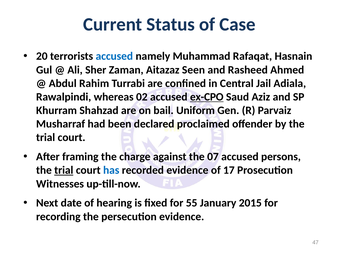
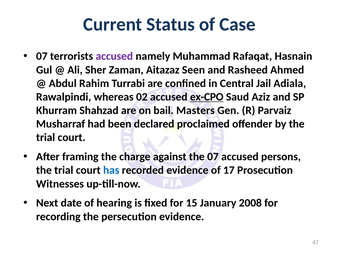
20 at (42, 56): 20 -> 07
accused at (114, 56) colour: blue -> purple
Uniform: Uniform -> Masters
trial at (64, 170) underline: present -> none
55: 55 -> 15
2015: 2015 -> 2008
